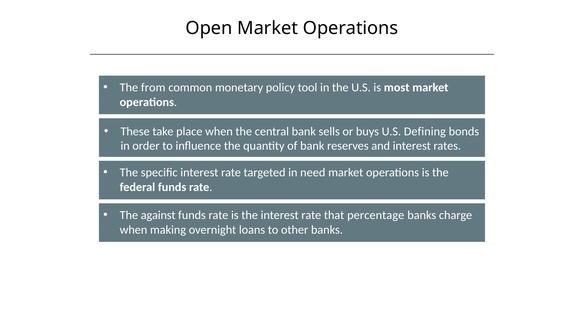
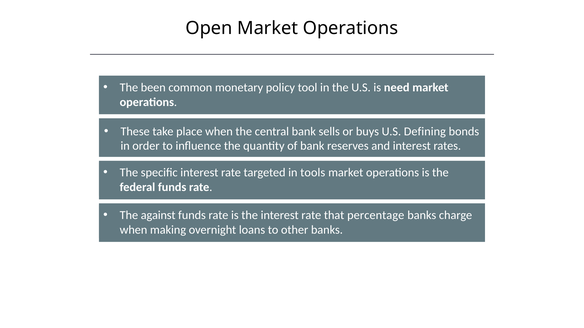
from: from -> been
most: most -> need
need: need -> tools
